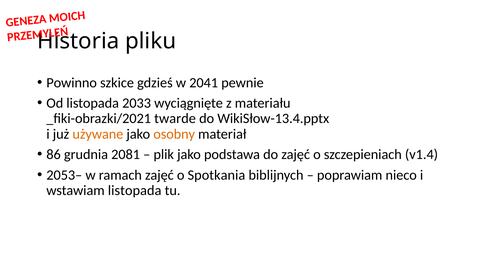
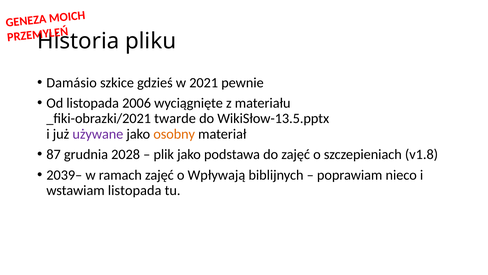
Powinno: Powinno -> Damásio
2041: 2041 -> 2021
2033: 2033 -> 2006
WikiSłow-13.4.pptx: WikiSłow-13.4.pptx -> WikiSłow-13.5.pptx
używane colour: orange -> purple
86: 86 -> 87
2081: 2081 -> 2028
v1.4: v1.4 -> v1.8
2053–: 2053– -> 2039–
Spotkania: Spotkania -> Wpływają
